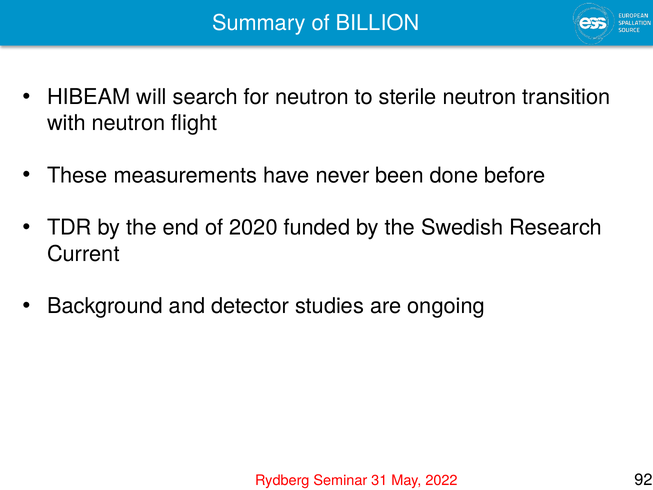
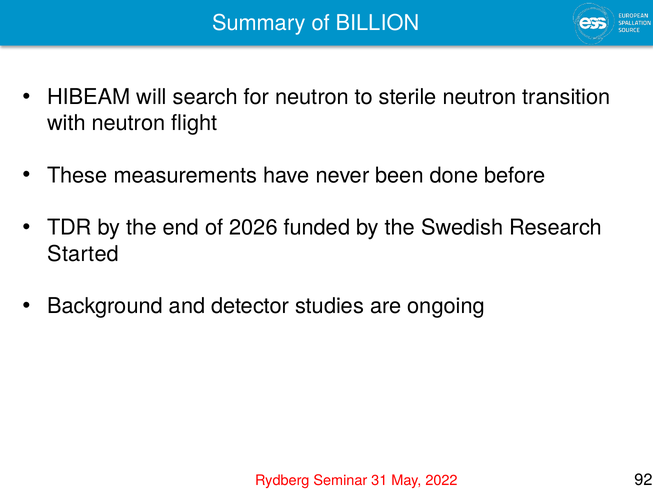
2020: 2020 -> 2026
Current: Current -> Started
